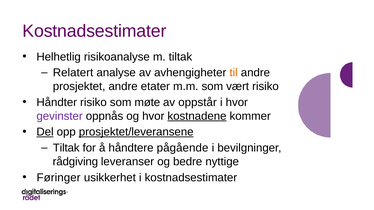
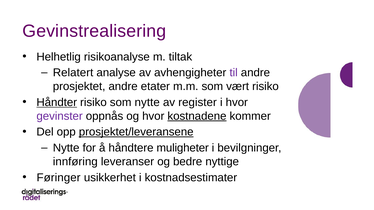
Kostnadsestimater at (94, 31): Kostnadsestimater -> Gevinstrealisering
til colour: orange -> purple
Håndter underline: none -> present
som møte: møte -> nytte
oppstår: oppstår -> register
Del underline: present -> none
Tiltak at (66, 148): Tiltak -> Nytte
pågående: pågående -> muligheter
rådgiving: rådgiving -> innføring
